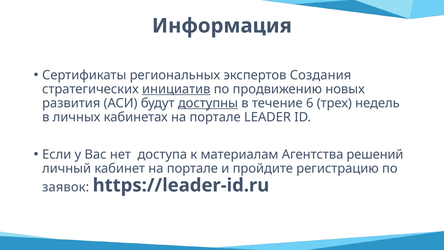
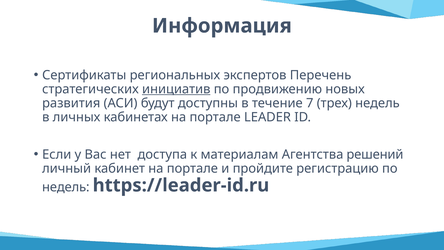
Создания: Создания -> Перечень
доступны underline: present -> none
6: 6 -> 7
заявок at (66, 187): заявок -> недель
